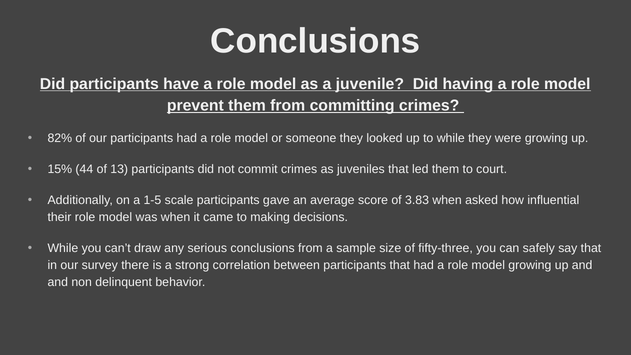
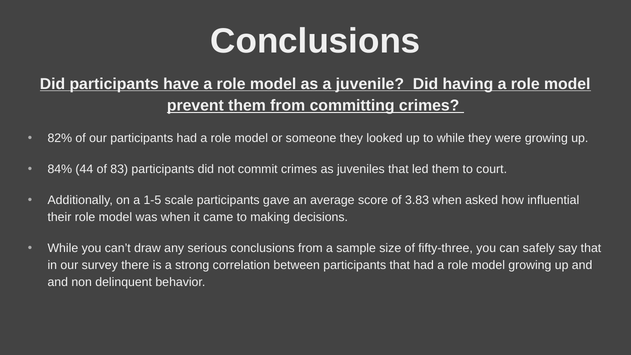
15%: 15% -> 84%
13: 13 -> 83
